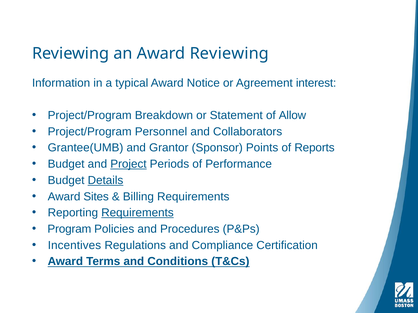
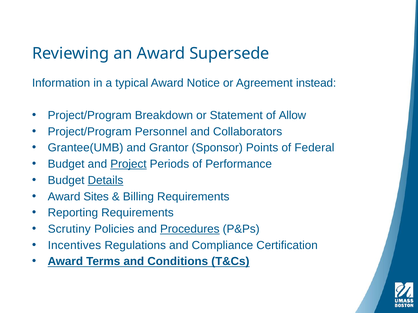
Award Reviewing: Reviewing -> Supersede
interest: interest -> instead
Reports: Reports -> Federal
Requirements at (137, 213) underline: present -> none
Program: Program -> Scrutiny
Procedures underline: none -> present
